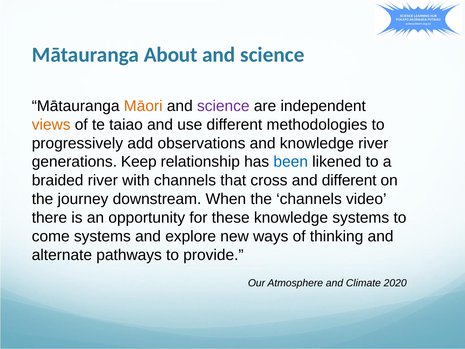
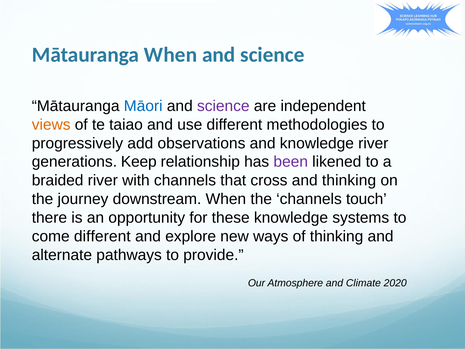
Mātauranga About: About -> When
Māori colour: orange -> blue
been colour: blue -> purple
and different: different -> thinking
video: video -> touch
come systems: systems -> different
